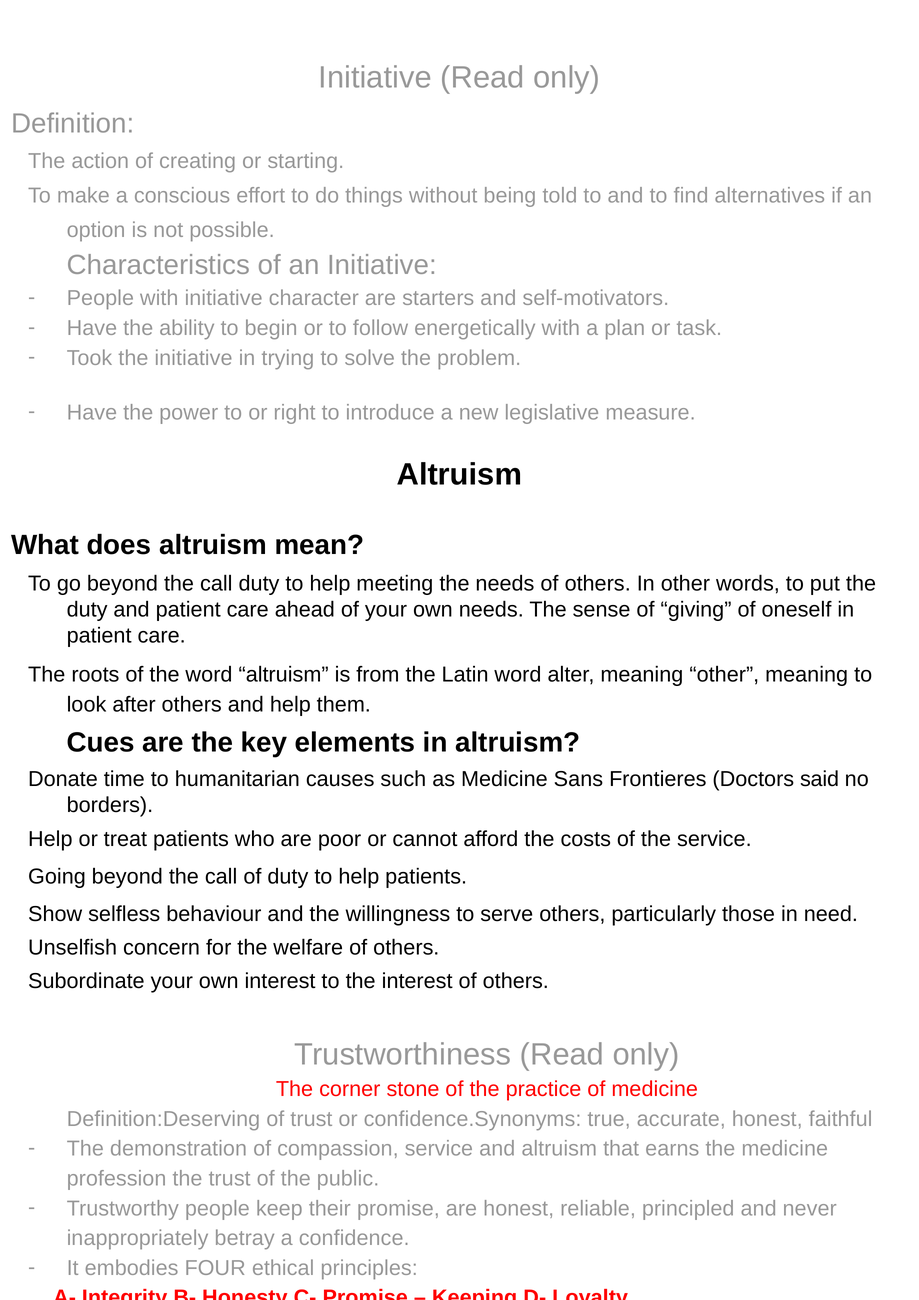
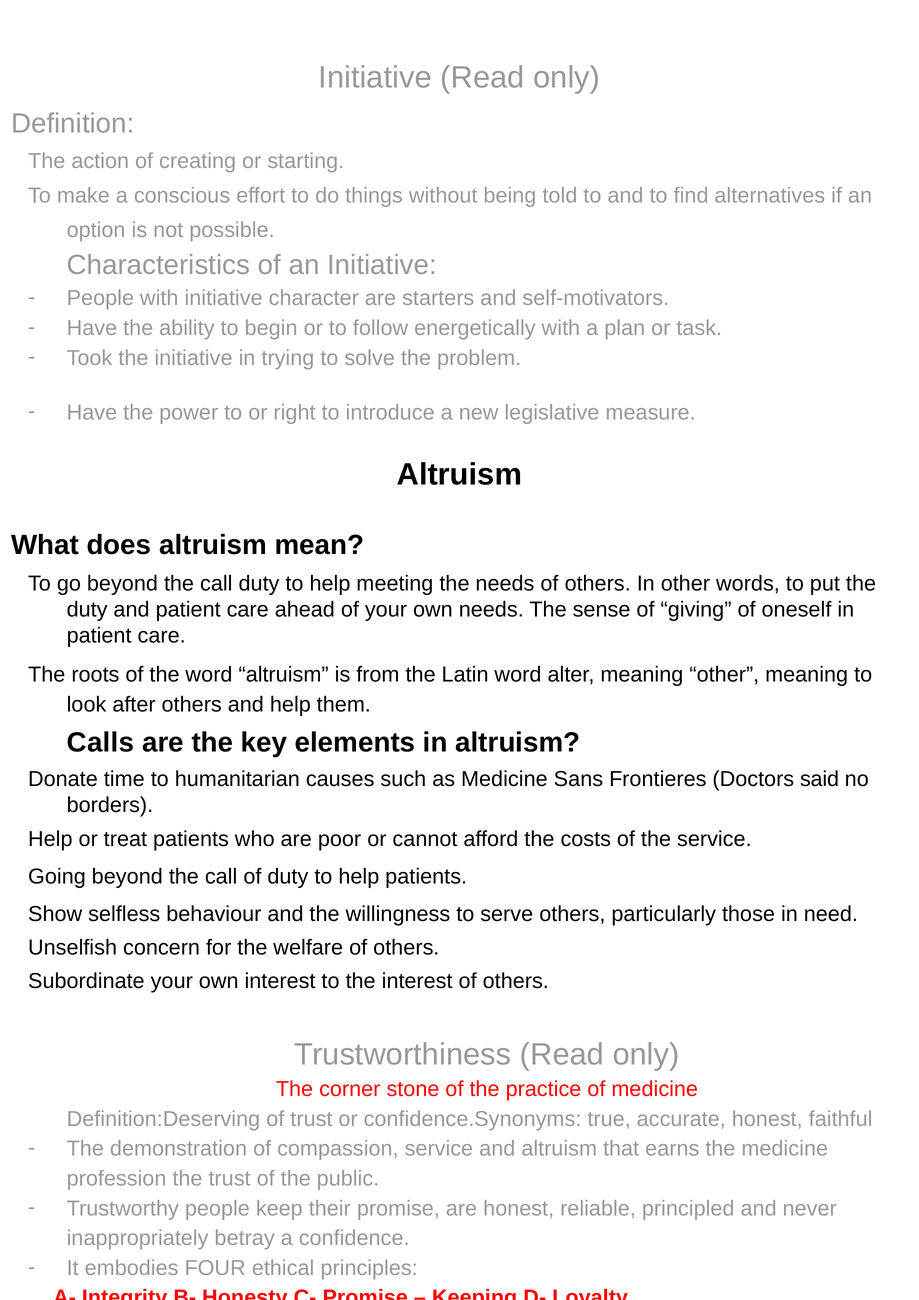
Cues: Cues -> Calls
